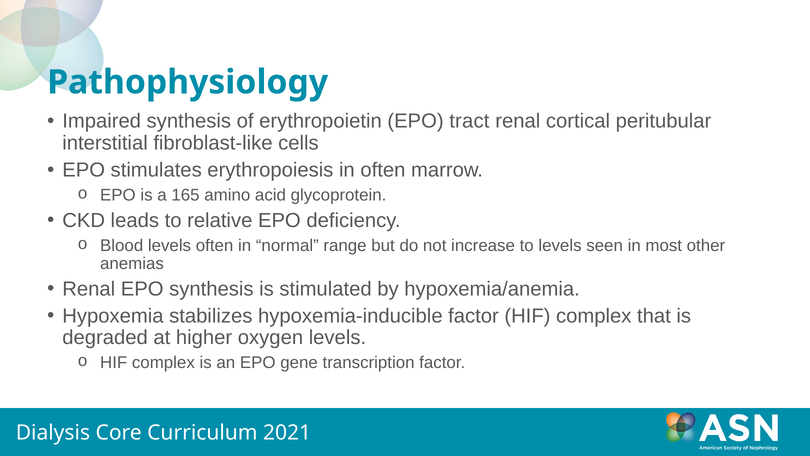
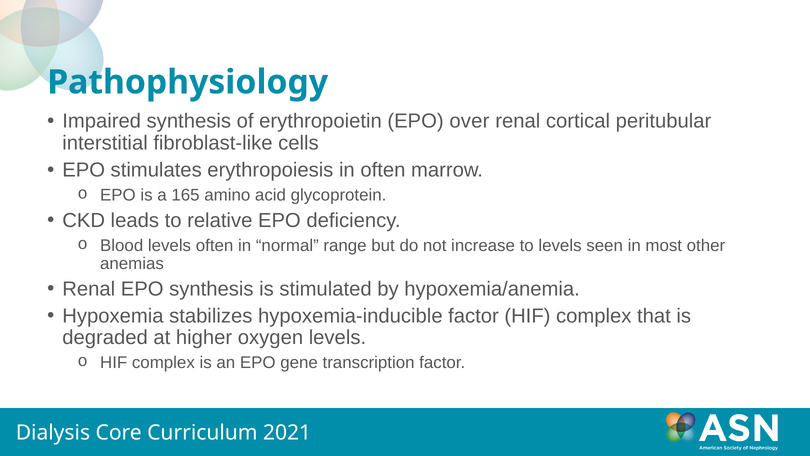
tract: tract -> over
